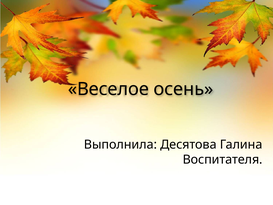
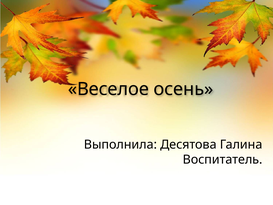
Воспитателя: Воспитателя -> Воспитатель
